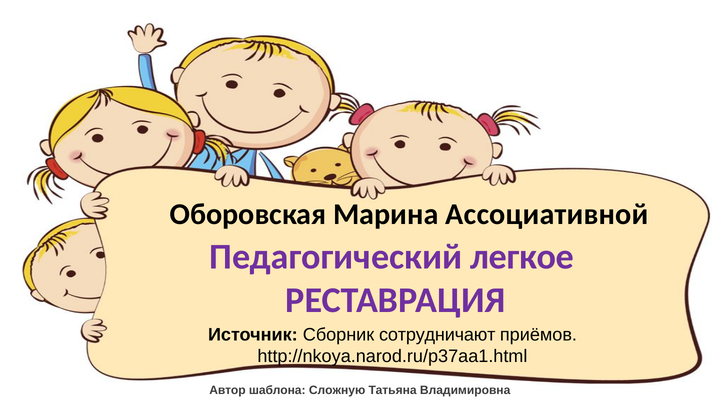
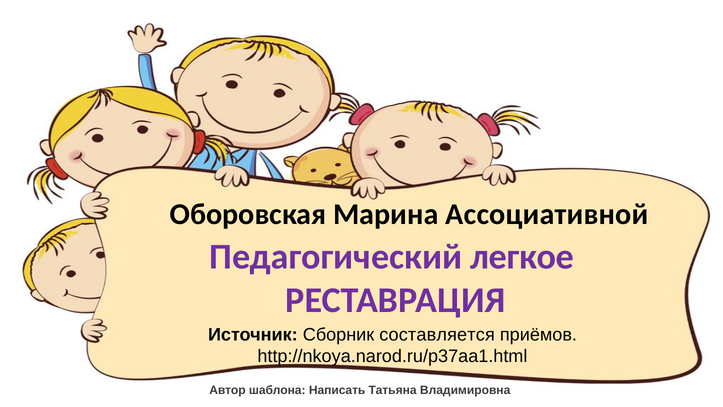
сотрудничают: сотрудничают -> составляется
Сложную: Сложную -> Написать
